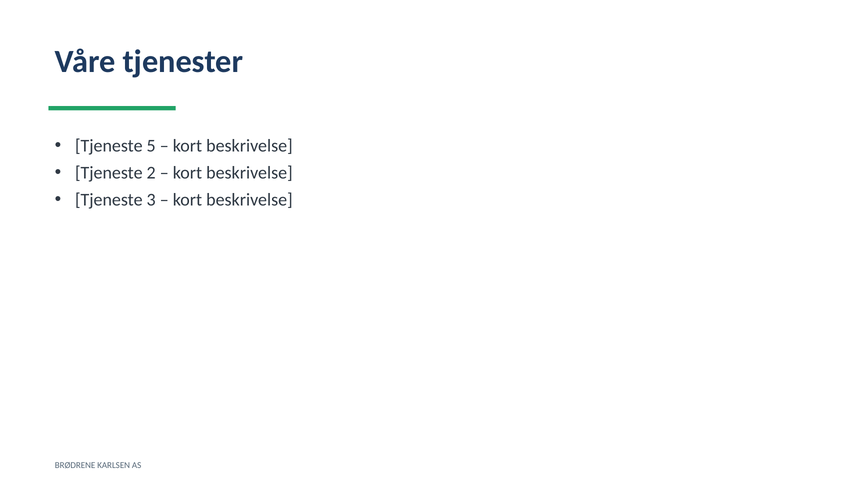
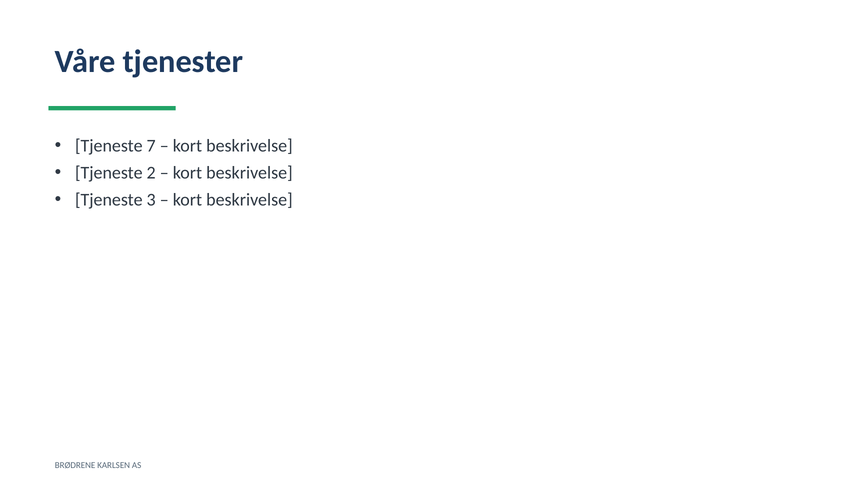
5: 5 -> 7
